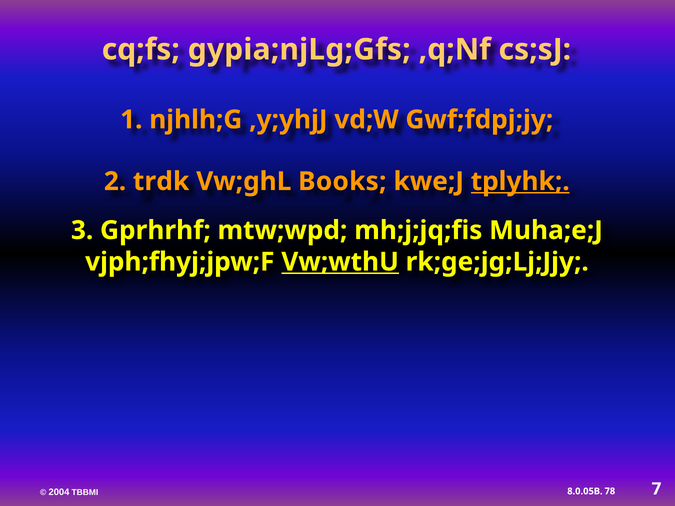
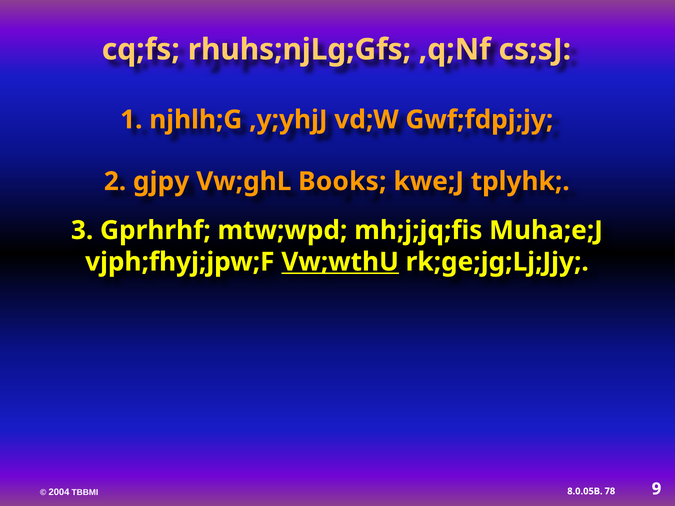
gypia;njLg;Gfs: gypia;njLg;Gfs -> rhuhs;njLg;Gfs
trdk: trdk -> gjpy
tplyhk underline: present -> none
7: 7 -> 9
